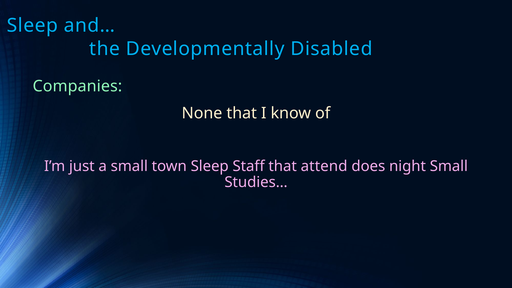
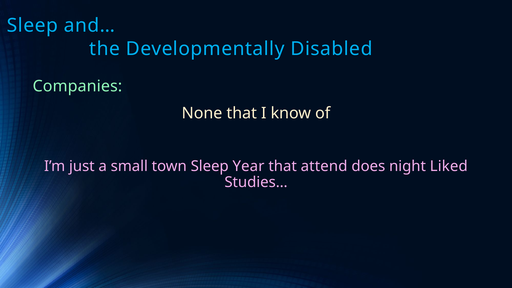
Staff: Staff -> Year
night Small: Small -> Liked
